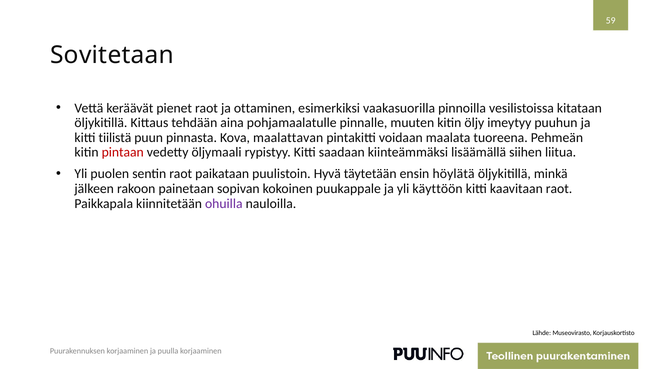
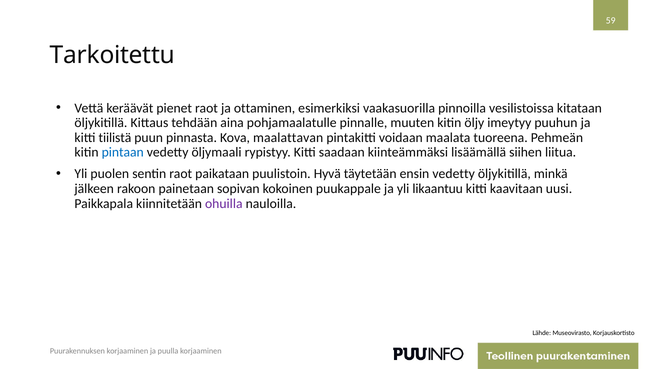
Sovitetaan: Sovitetaan -> Tarkoitettu
pintaan colour: red -> blue
ensin höylätä: höylätä -> vedetty
käyttöön: käyttöön -> likaantuu
kaavitaan raot: raot -> uusi
